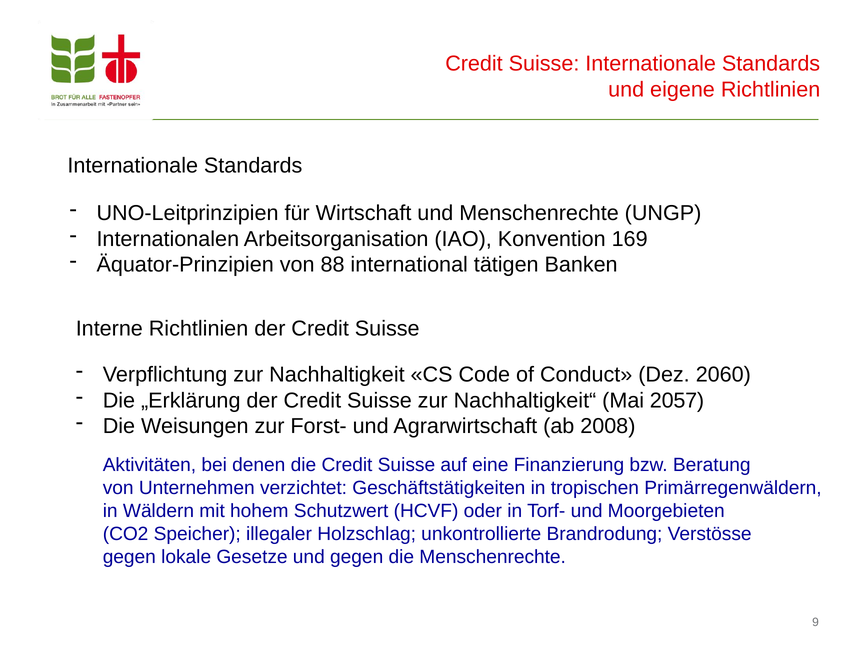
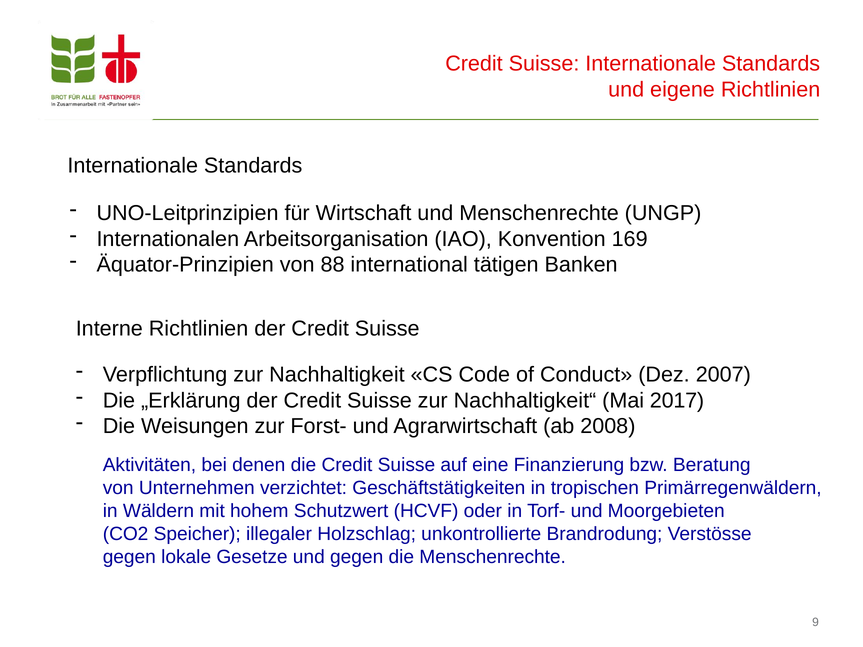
2060: 2060 -> 2007
2057: 2057 -> 2017
